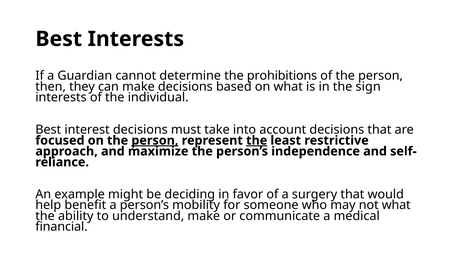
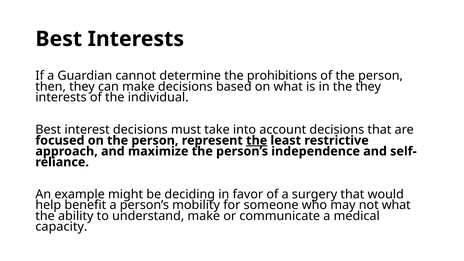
the sign: sign -> they
person at (155, 140) underline: present -> none
financial: financial -> capacity
